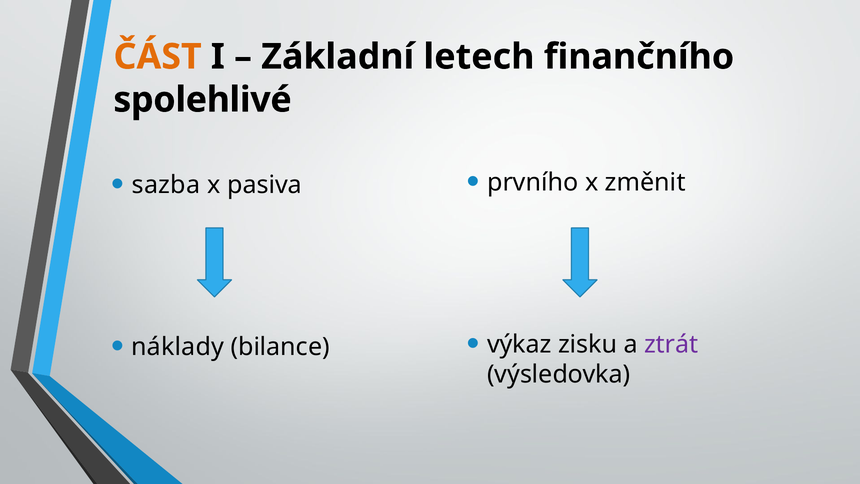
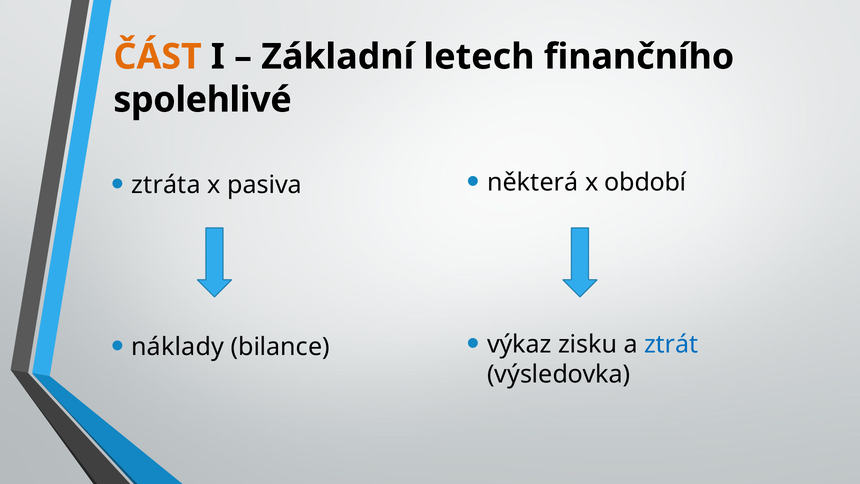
prvního: prvního -> některá
změnit: změnit -> období
sazba: sazba -> ztráta
ztrát colour: purple -> blue
